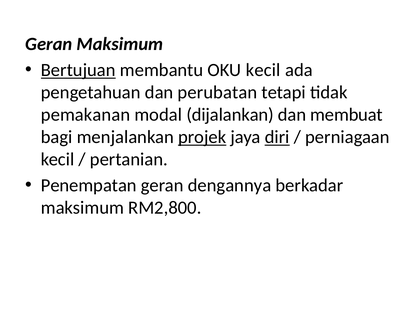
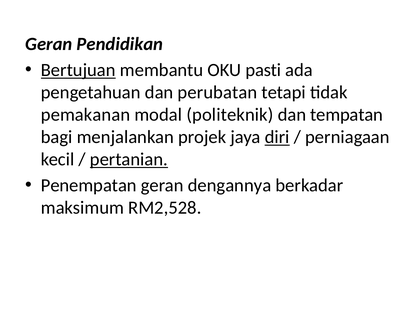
Geran Maksimum: Maksimum -> Pendidikan
OKU kecil: kecil -> pasti
dijalankan: dijalankan -> politeknik
membuat: membuat -> tempatan
projek underline: present -> none
pertanian underline: none -> present
RM2,800: RM2,800 -> RM2,528
